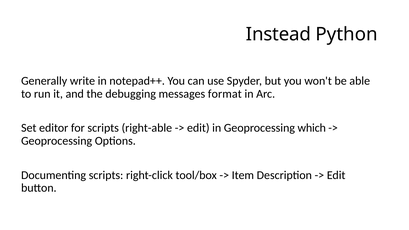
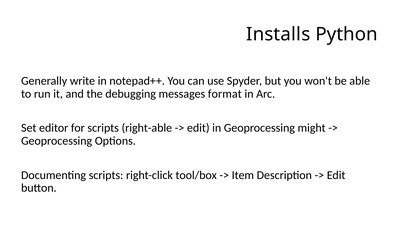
Instead: Instead -> Installs
which: which -> might
